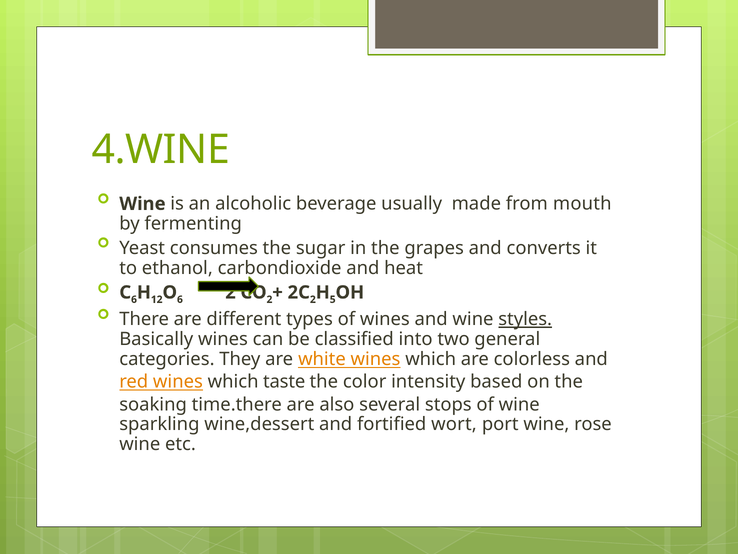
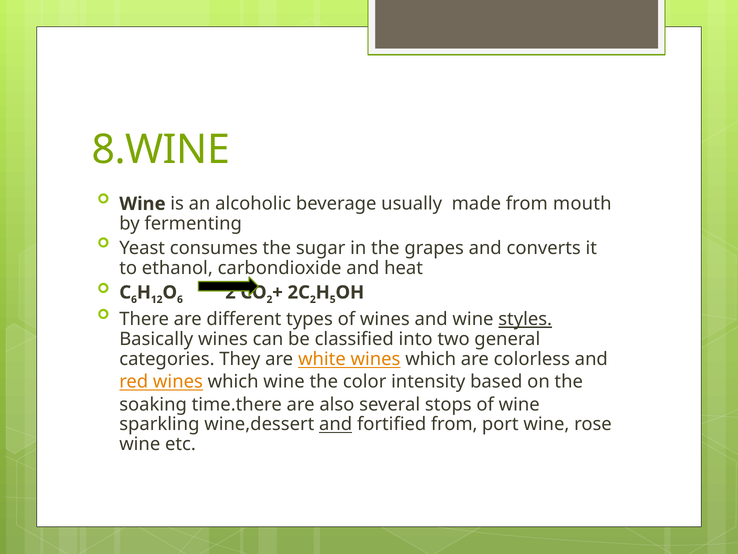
4.WINE: 4.WINE -> 8.WINE
which taste: taste -> wine
and at (336, 424) underline: none -> present
fortified wort: wort -> from
